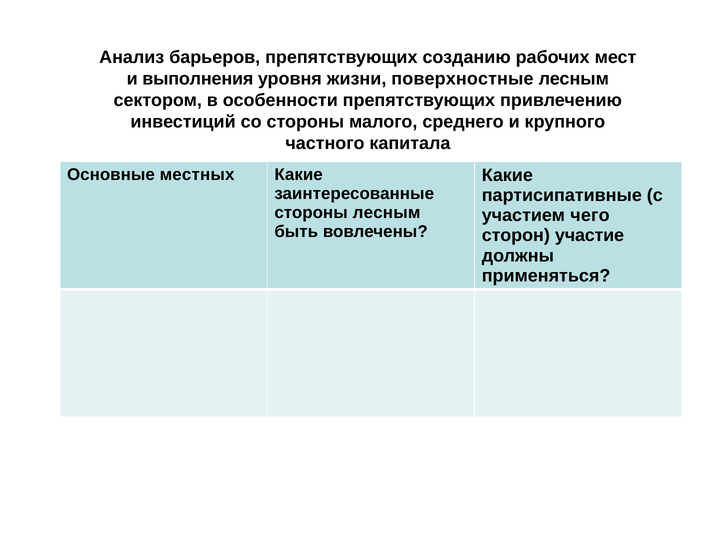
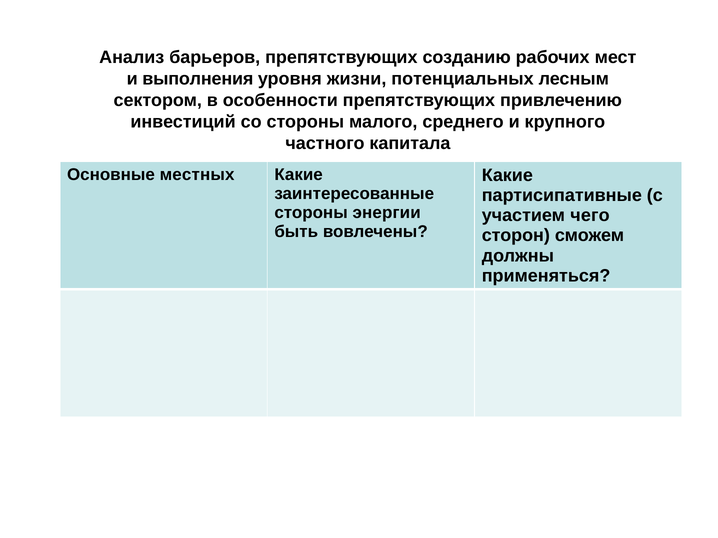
поверхностные: поверхностные -> потенциальных
стороны лесным: лесным -> энергии
участие: участие -> сможем
